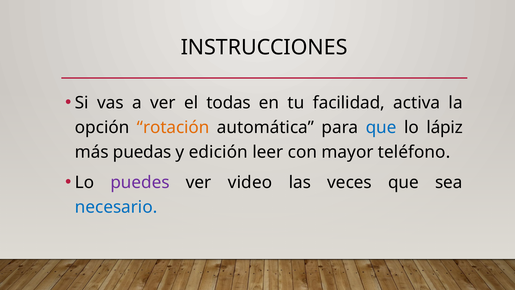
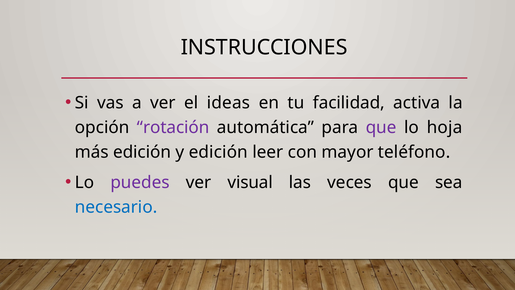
todas: todas -> ideas
rotación colour: orange -> purple
que at (381, 127) colour: blue -> purple
lápiz: lápiz -> hoja
más puedas: puedas -> edición
video: video -> visual
